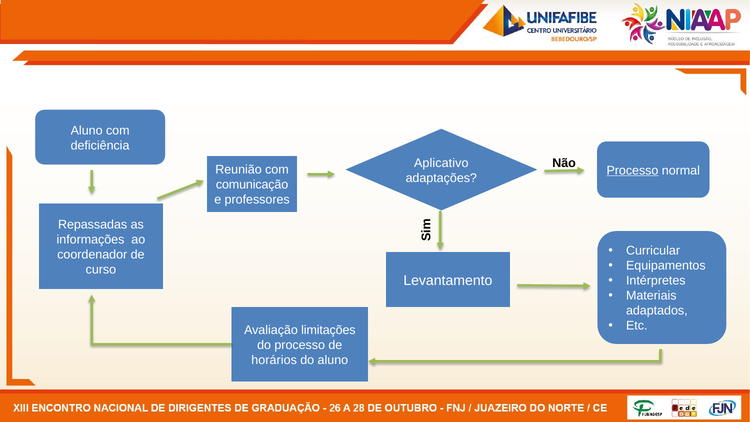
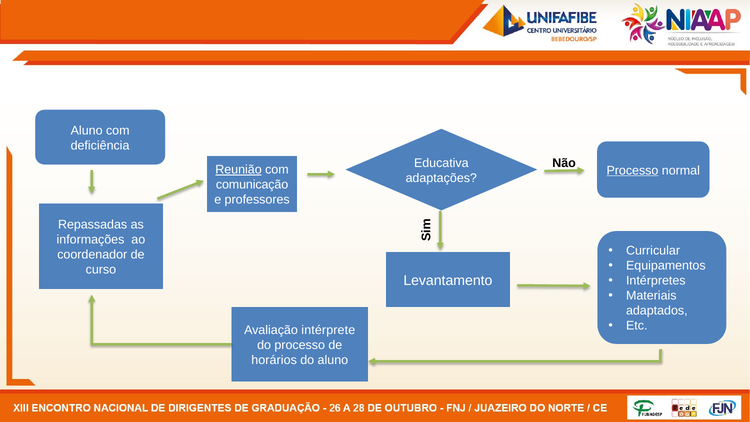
Aplicativo: Aplicativo -> Educativa
Reunião underline: none -> present
limitações: limitações -> intérprete
